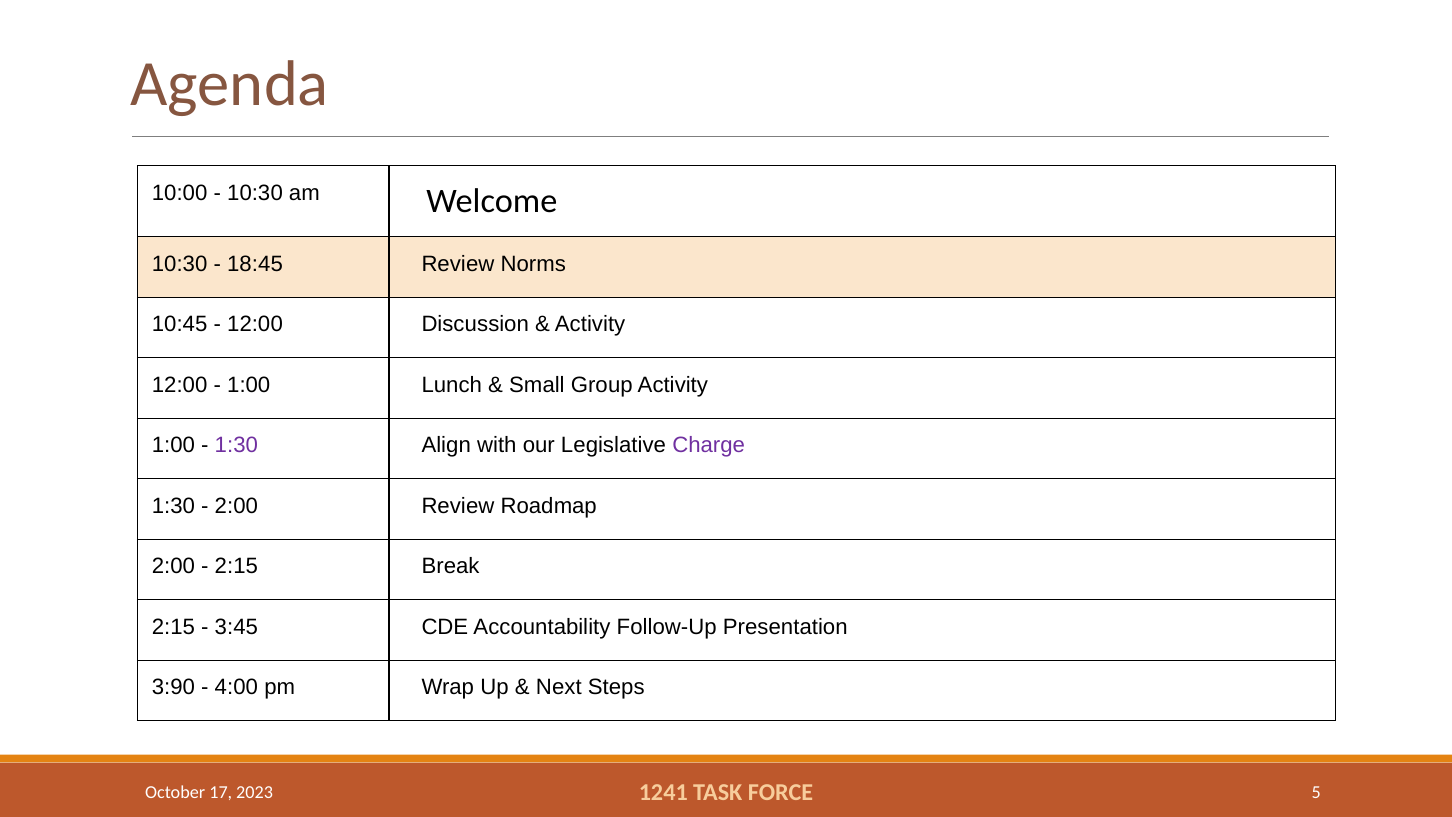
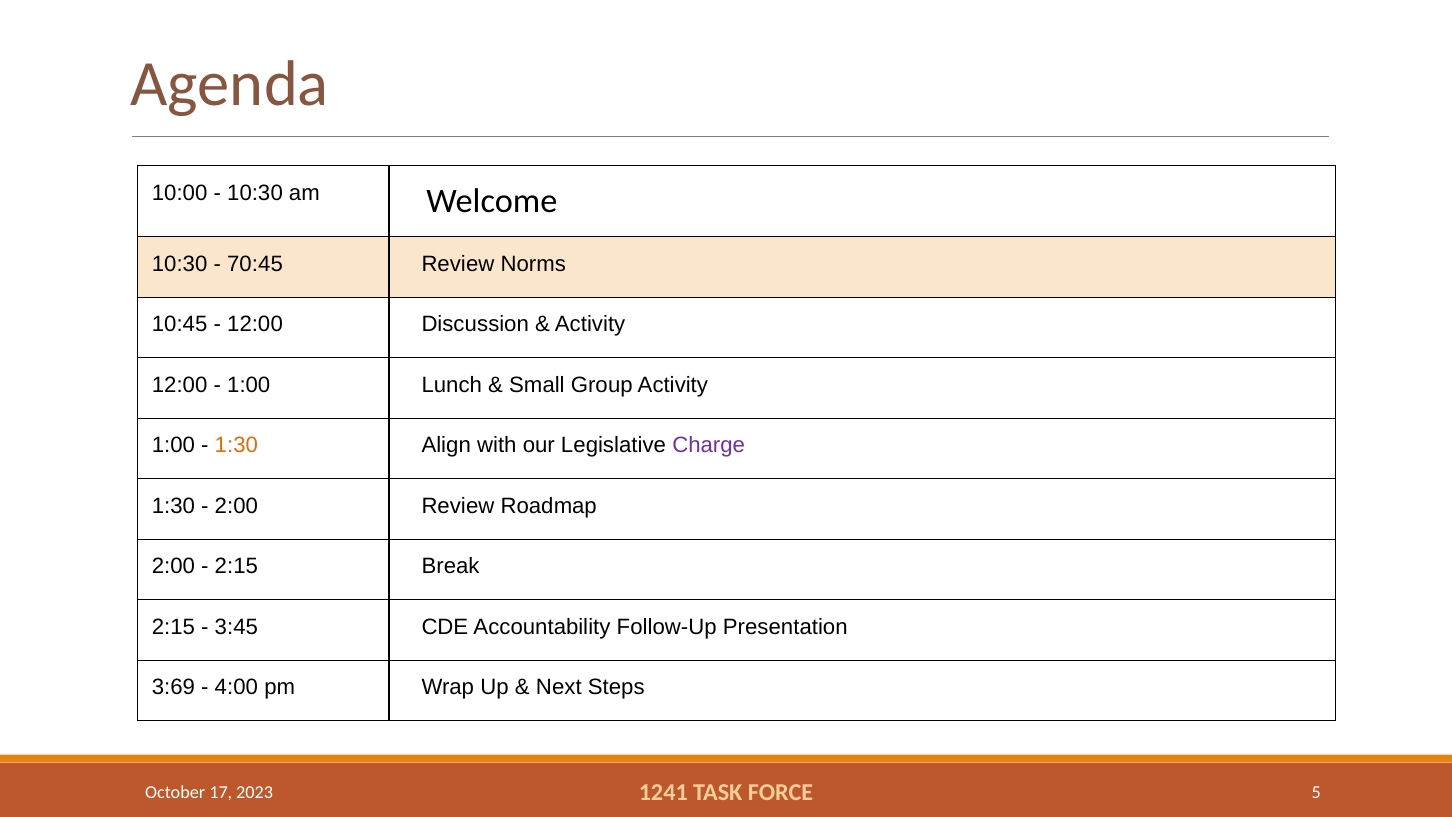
18:45: 18:45 -> 70:45
1:30 at (236, 445) colour: purple -> orange
3:90: 3:90 -> 3:69
